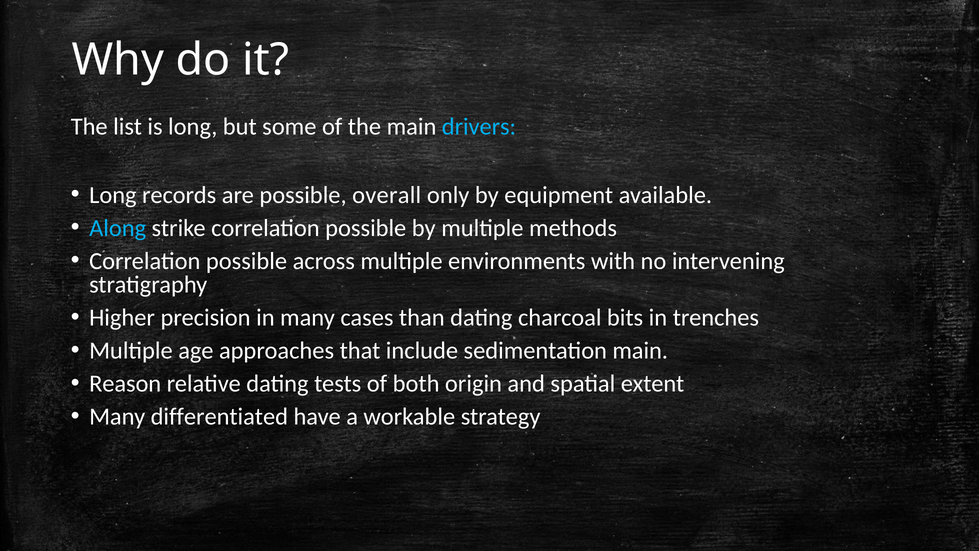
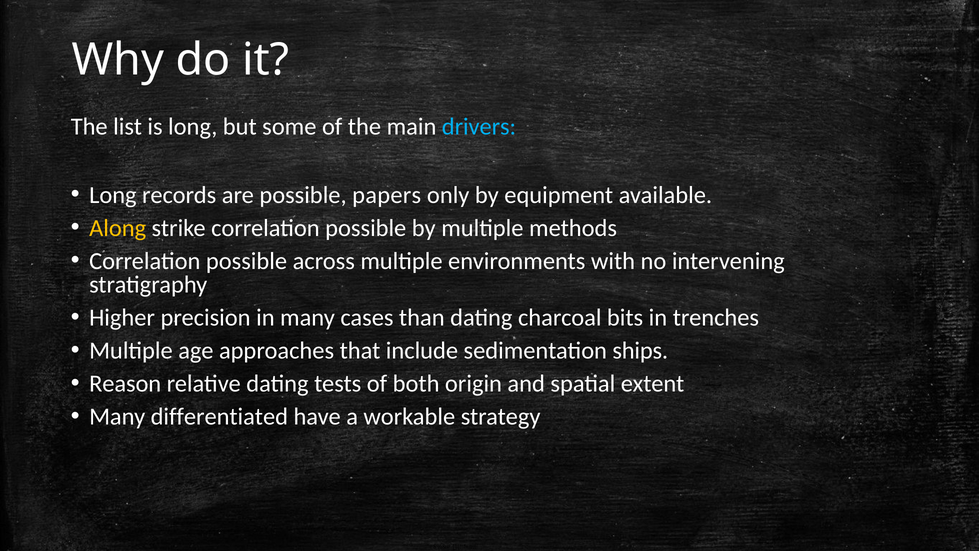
overall: overall -> papers
Along colour: light blue -> yellow
sedimentation main: main -> ships
